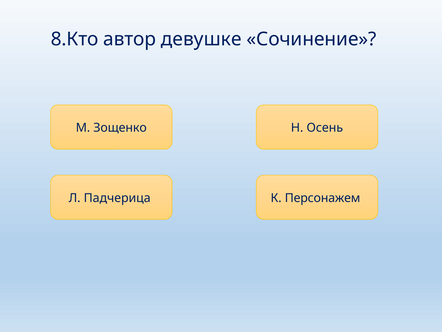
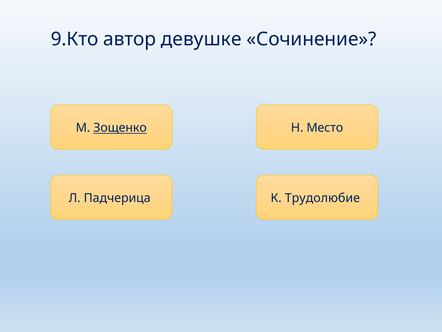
8.Кто: 8.Кто -> 9.Кто
Зощенко underline: none -> present
Осень: Осень -> Место
Персонажем: Персонажем -> Трудолюбие
